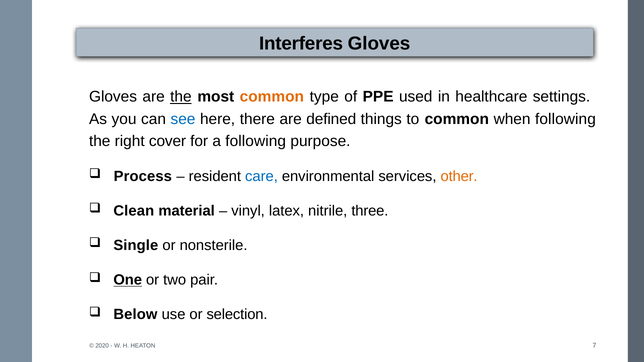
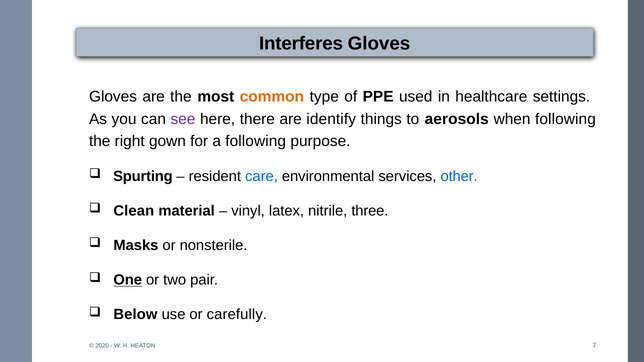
the at (181, 97) underline: present -> none
see colour: blue -> purple
defined: defined -> identify
to common: common -> aerosols
cover: cover -> gown
Process: Process -> Spurting
other colour: orange -> blue
Single: Single -> Masks
selection: selection -> carefully
